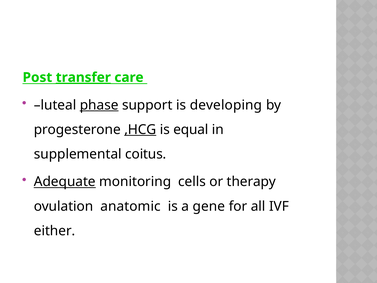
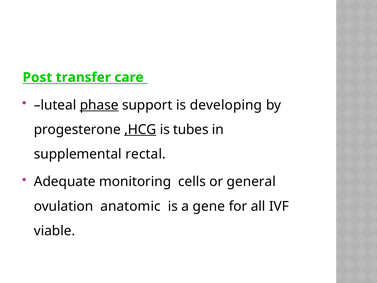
transfer underline: present -> none
equal: equal -> tubes
coitus: coitus -> rectal
Adequate underline: present -> none
therapy: therapy -> general
either: either -> viable
